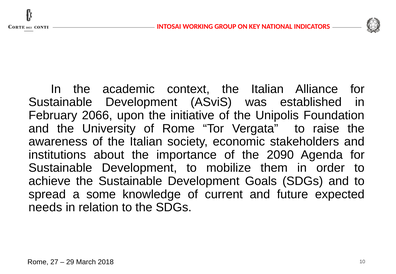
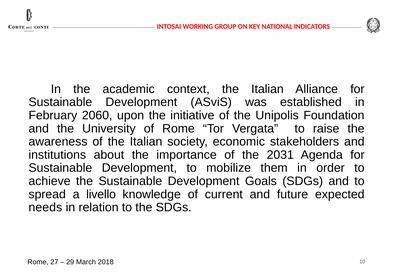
2066: 2066 -> 2060
2090: 2090 -> 2031
some: some -> livello
